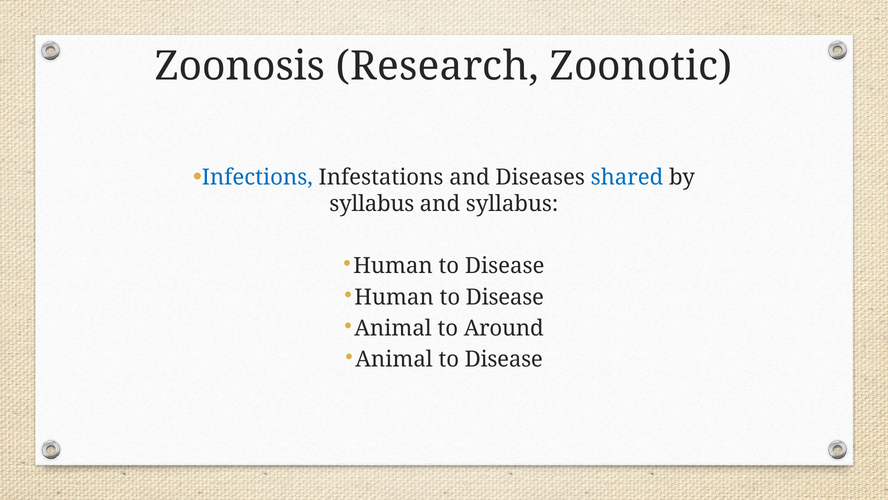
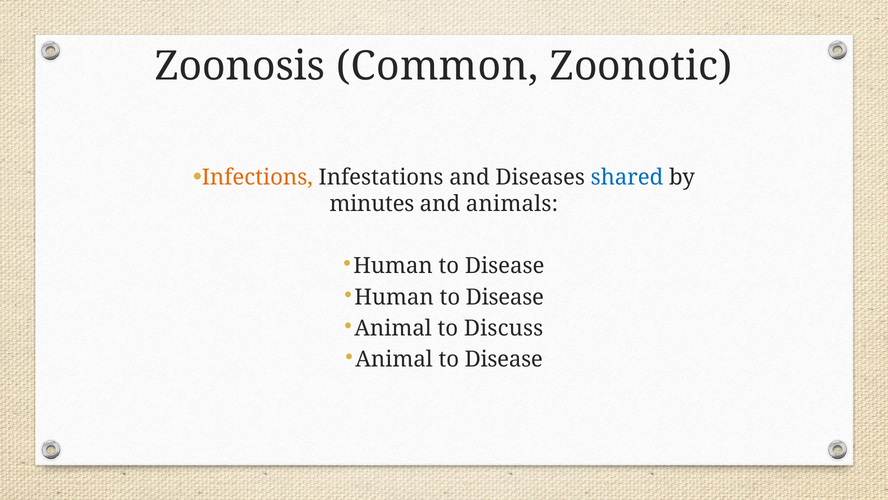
Research: Research -> Common
Infections colour: blue -> orange
syllabus at (372, 204): syllabus -> minutes
and syllabus: syllabus -> animals
Around: Around -> Discuss
